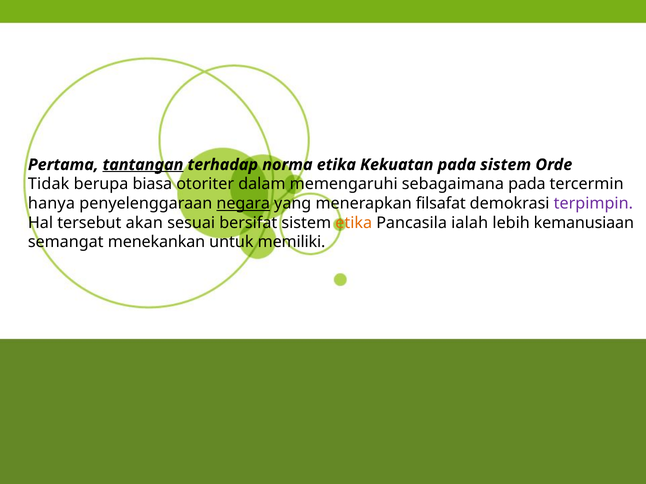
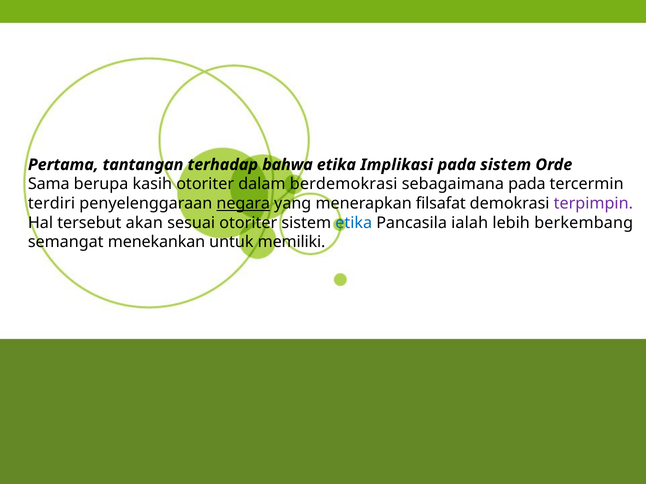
tantangan underline: present -> none
norma: norma -> bahwa
Kekuatan: Kekuatan -> Implikasi
Tidak: Tidak -> Sama
biasa: biasa -> kasih
memengaruhi: memengaruhi -> berdemokrasi
hanya: hanya -> terdiri
sesuai bersifat: bersifat -> otoriter
etika at (354, 223) colour: orange -> blue
kemanusiaan: kemanusiaan -> berkembang
